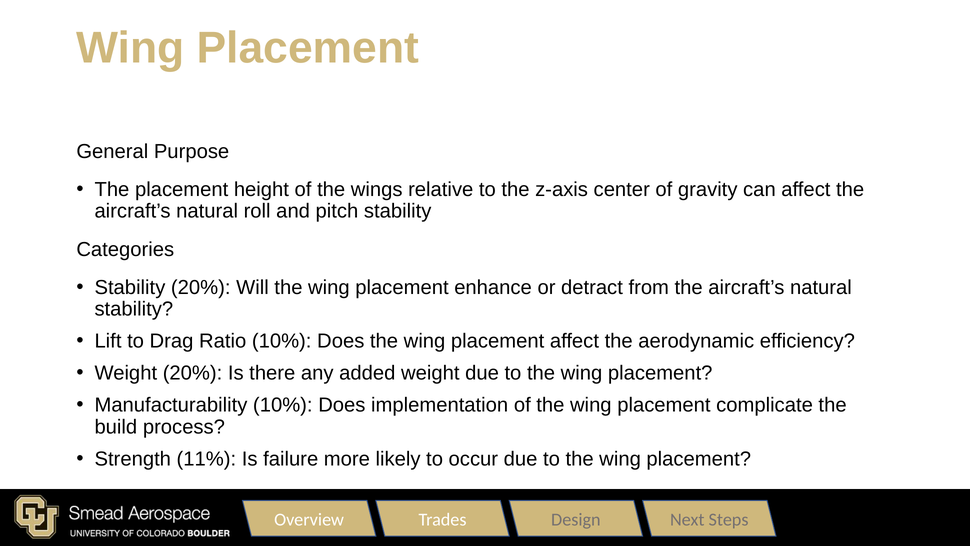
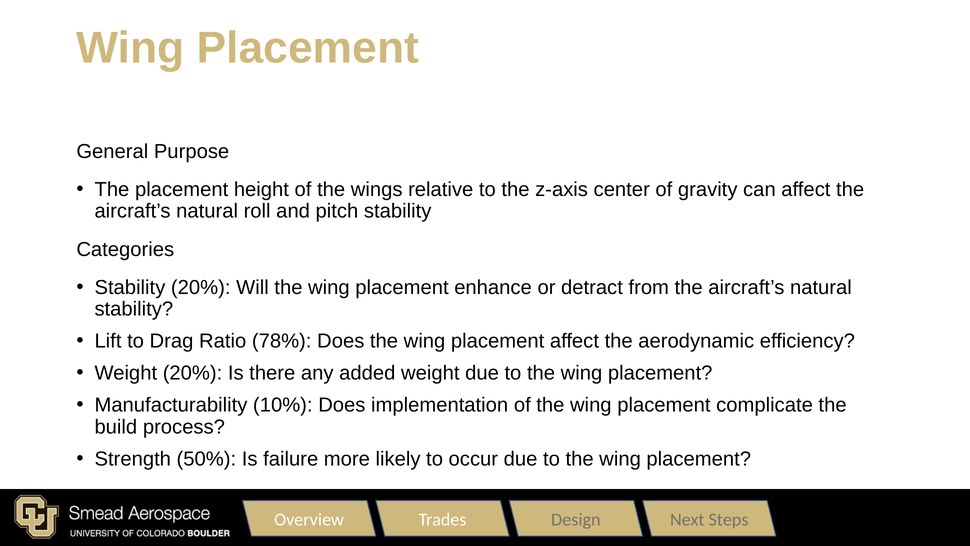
Ratio 10%: 10% -> 78%
11%: 11% -> 50%
